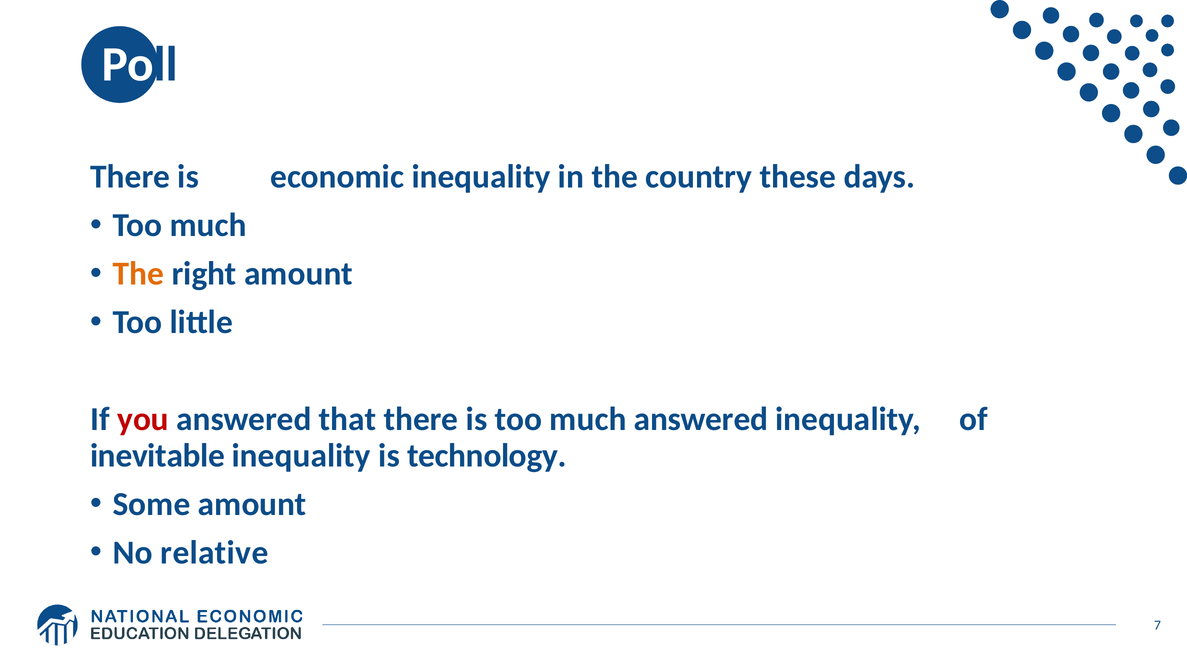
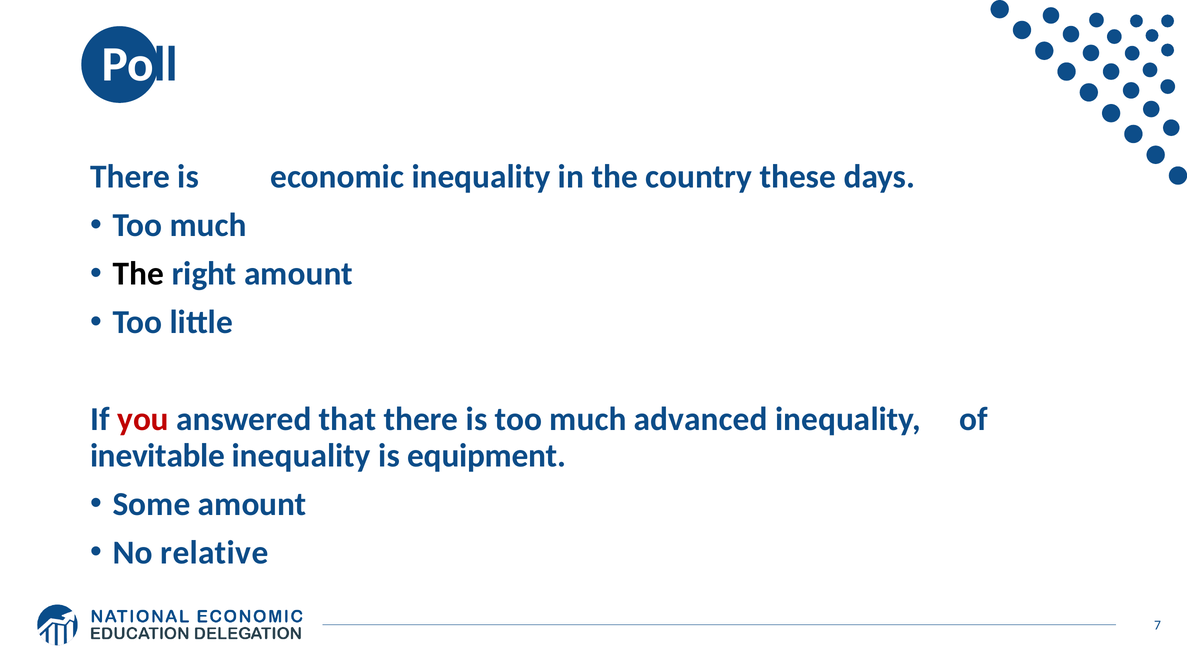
The at (138, 274) colour: orange -> black
much answered: answered -> advanced
technology: technology -> equipment
